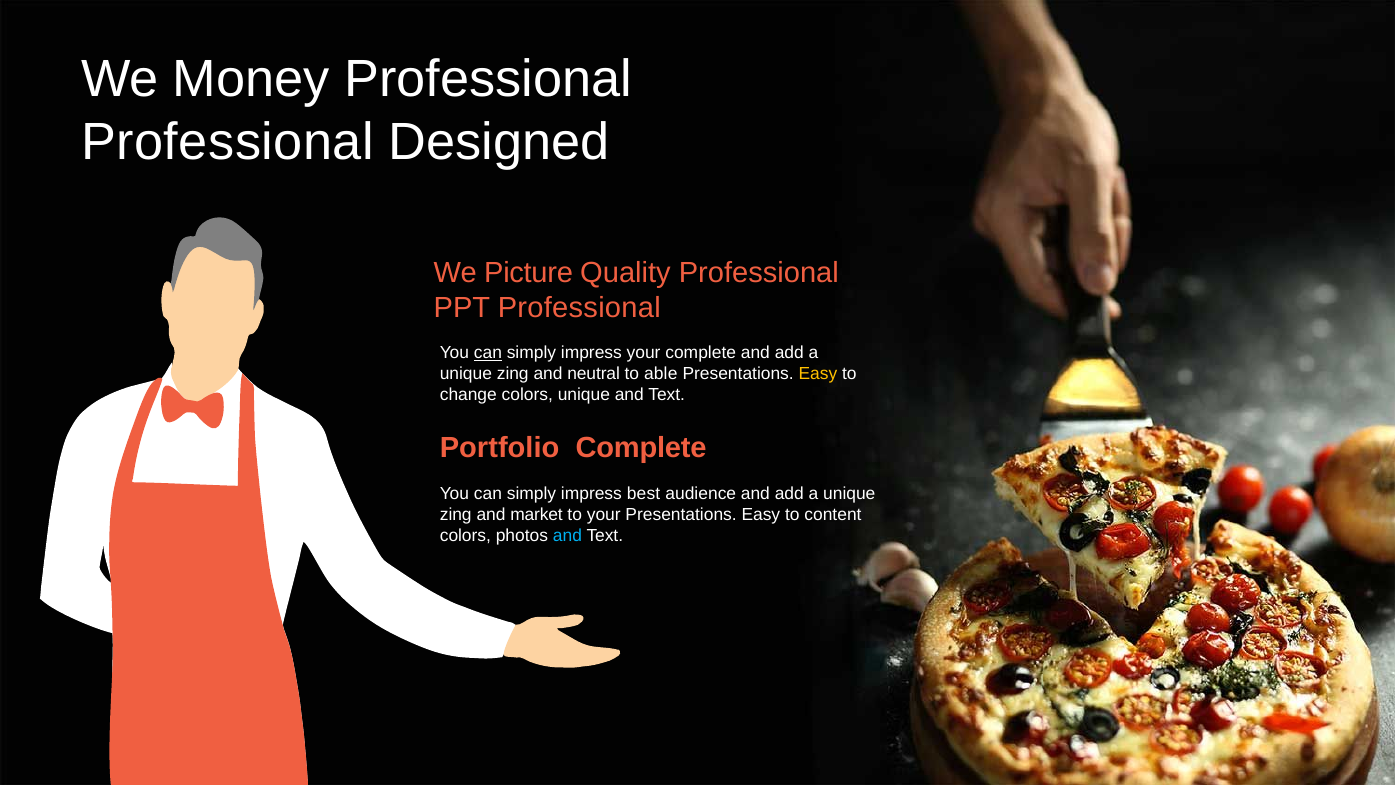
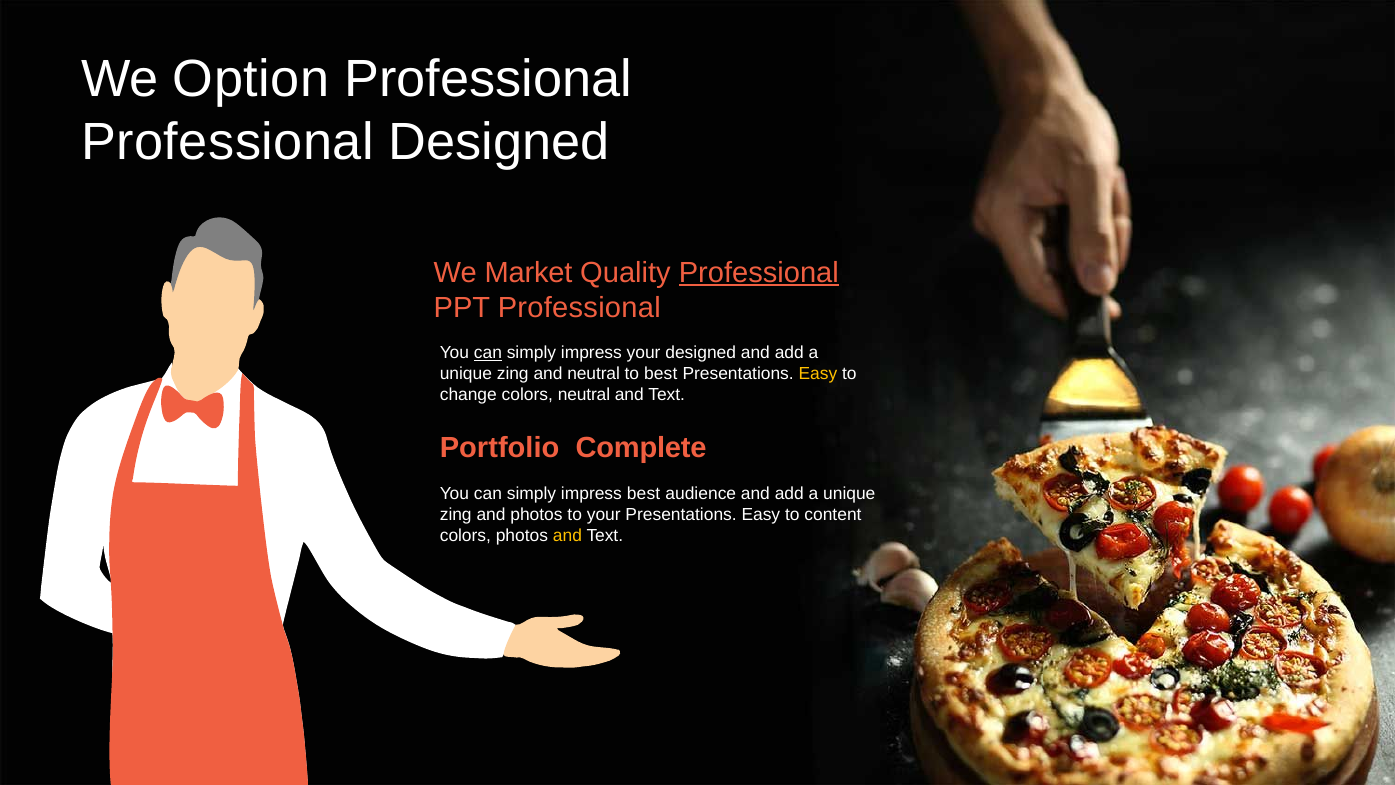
Money: Money -> Option
Picture: Picture -> Market
Professional at (759, 272) underline: none -> present
your complete: complete -> designed
to able: able -> best
unique at (584, 395): unique -> neutral
and market: market -> photos
and at (567, 536) colour: light blue -> yellow
